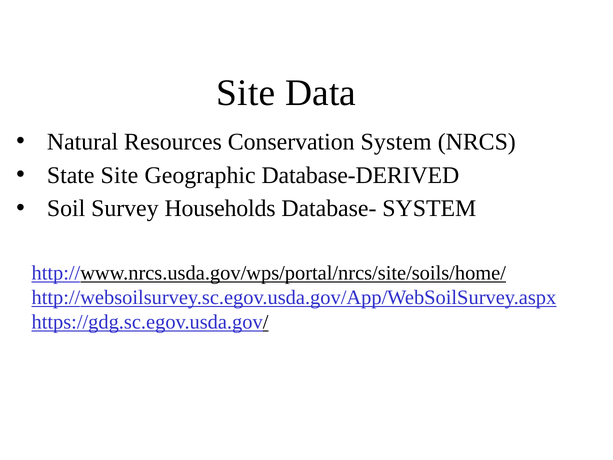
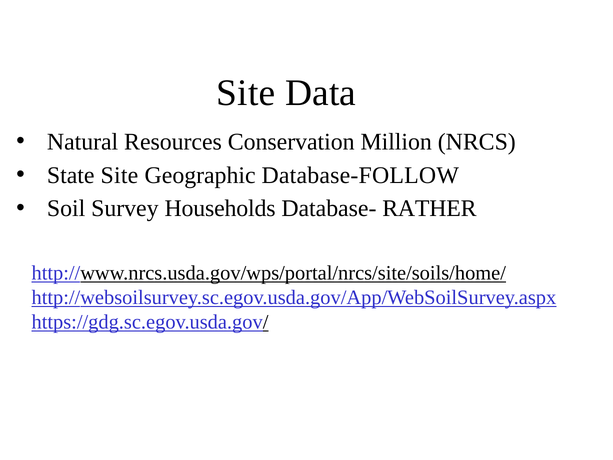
Conservation System: System -> Million
Database-DERIVED: Database-DERIVED -> Database-FOLLOW
Database- SYSTEM: SYSTEM -> RATHER
